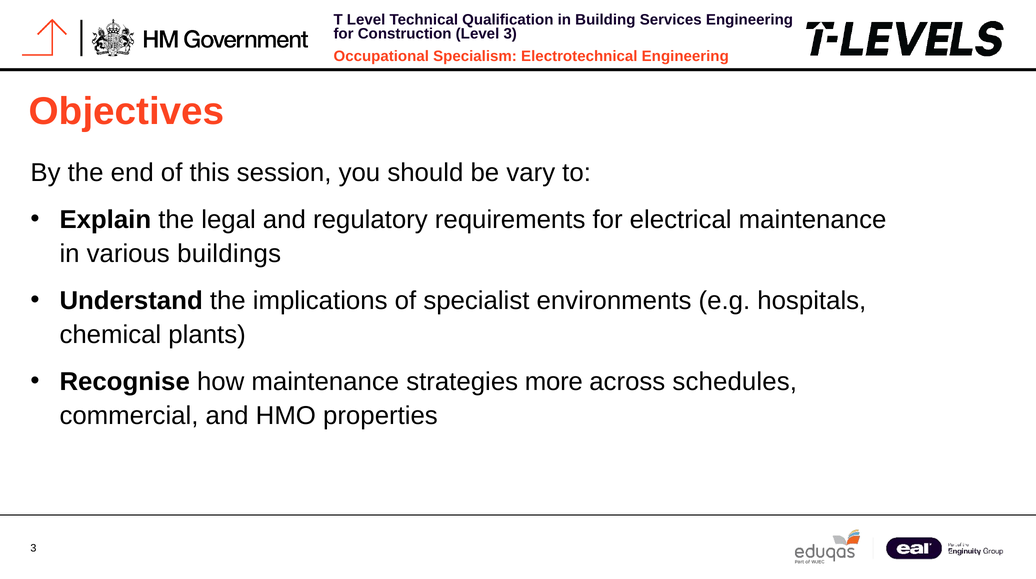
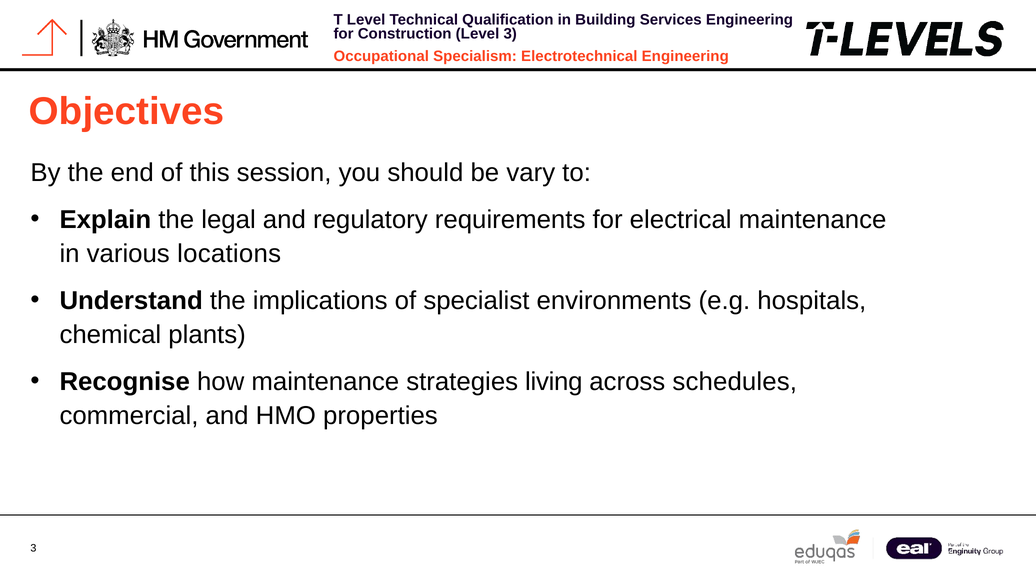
buildings: buildings -> locations
more: more -> living
